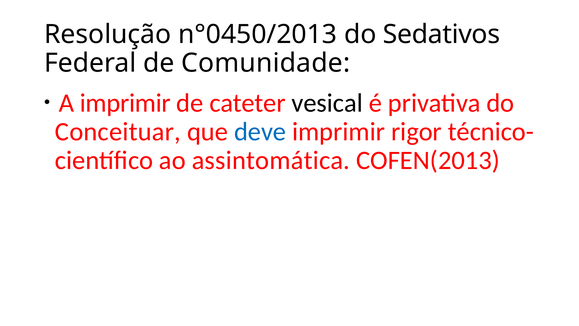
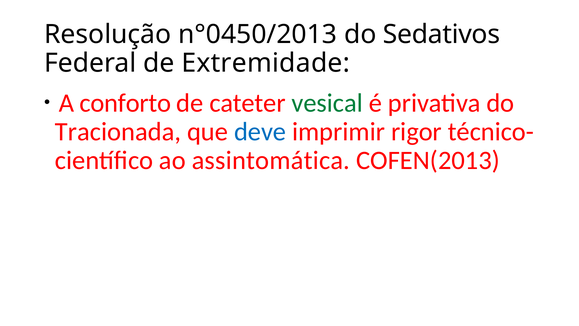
Comunidade: Comunidade -> Extremidade
A imprimir: imprimir -> conforto
vesical colour: black -> green
Conceituar: Conceituar -> Tracionada
